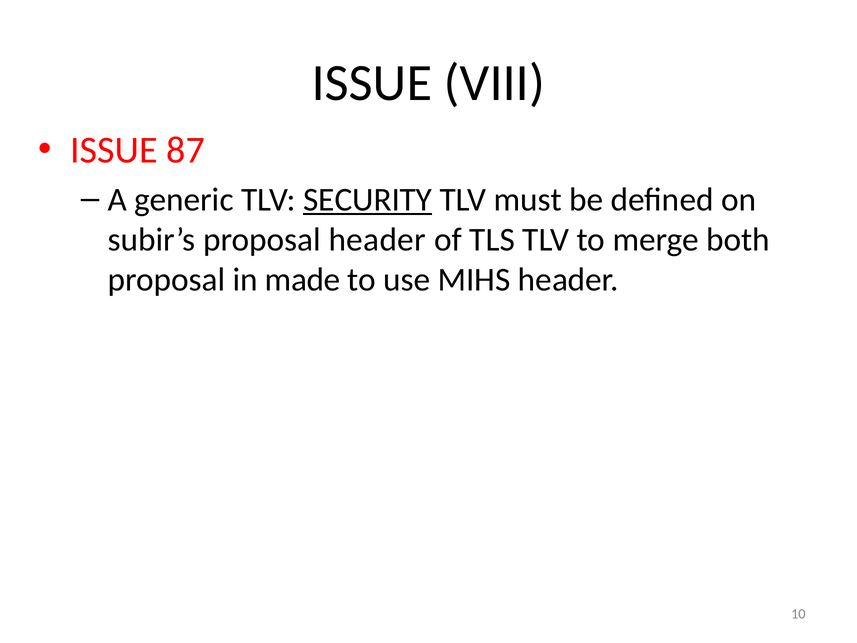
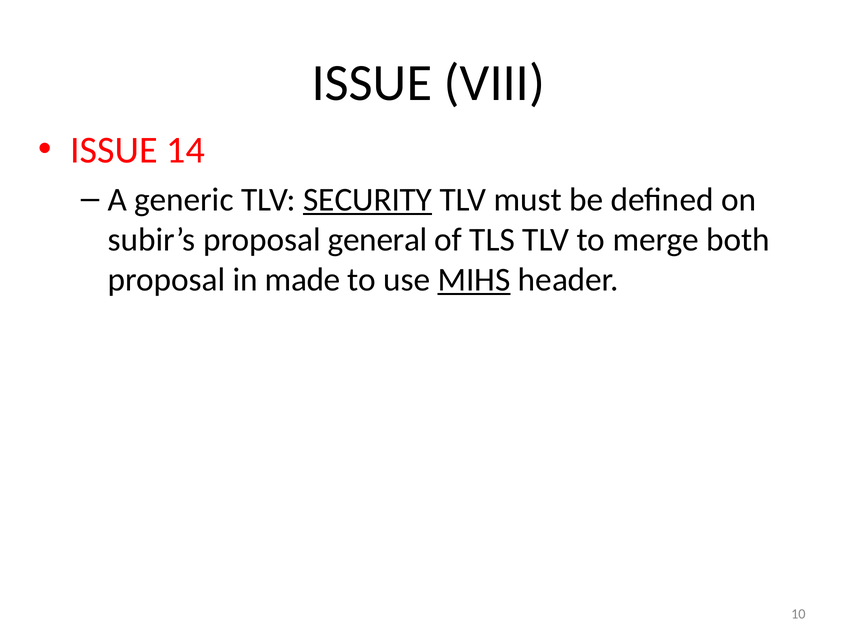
87: 87 -> 14
proposal header: header -> general
MIHS underline: none -> present
